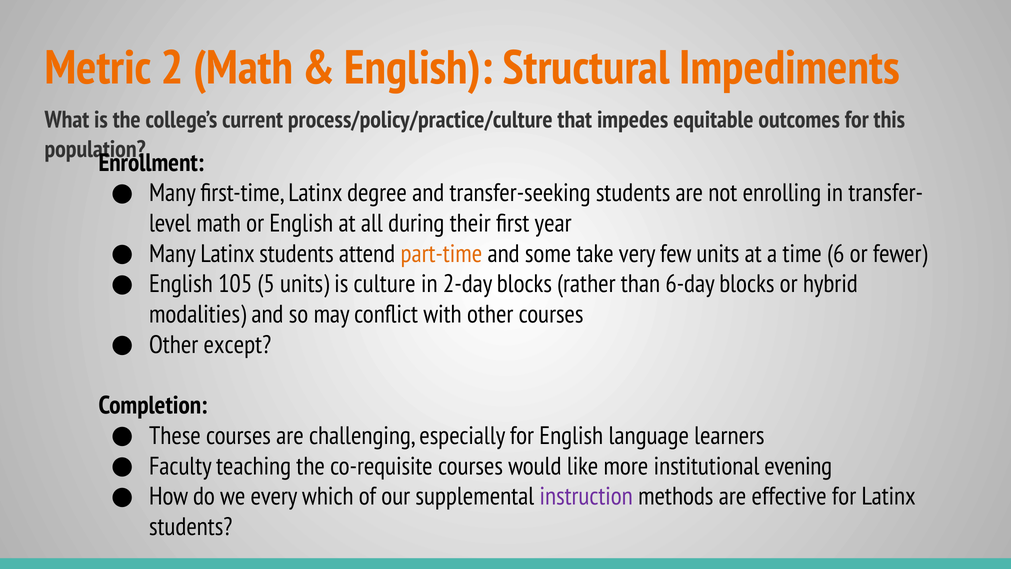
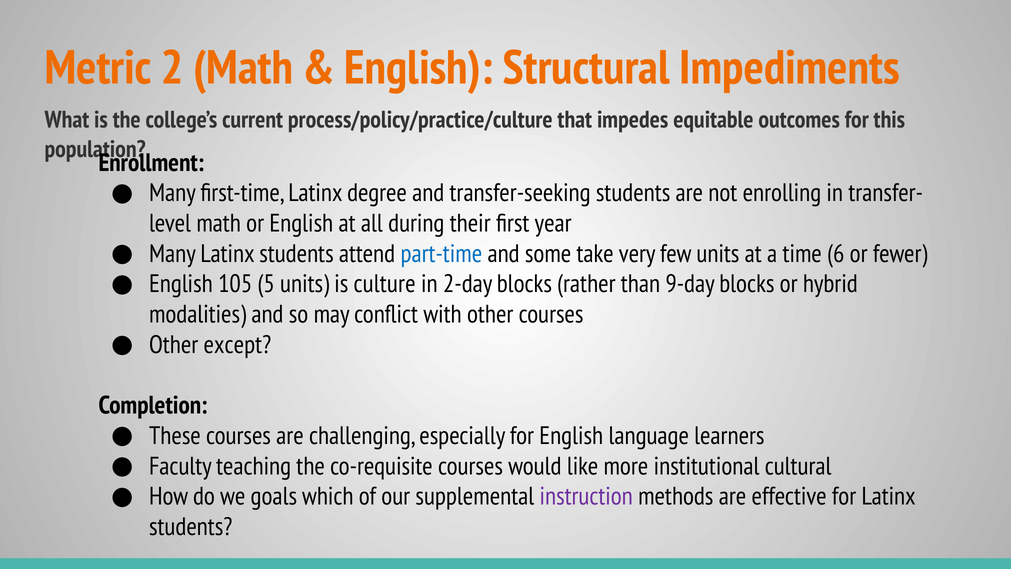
part-time colour: orange -> blue
6-day: 6-day -> 9-day
evening: evening -> cultural
every: every -> goals
